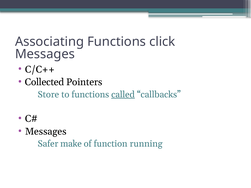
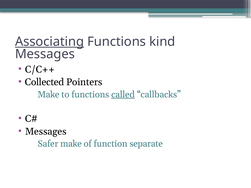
Associating underline: none -> present
click: click -> kind
Store at (48, 95): Store -> Make
running: running -> separate
